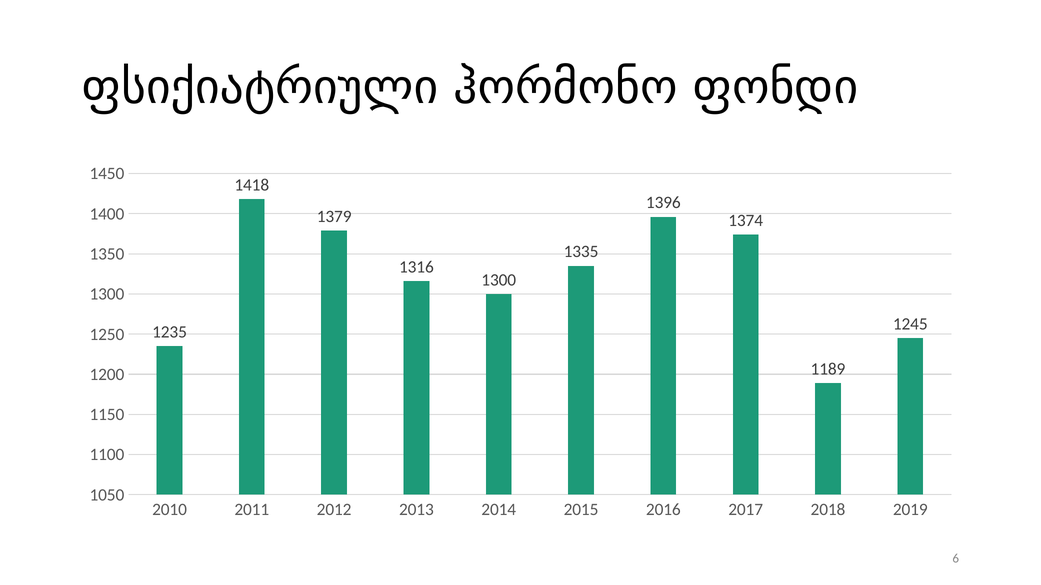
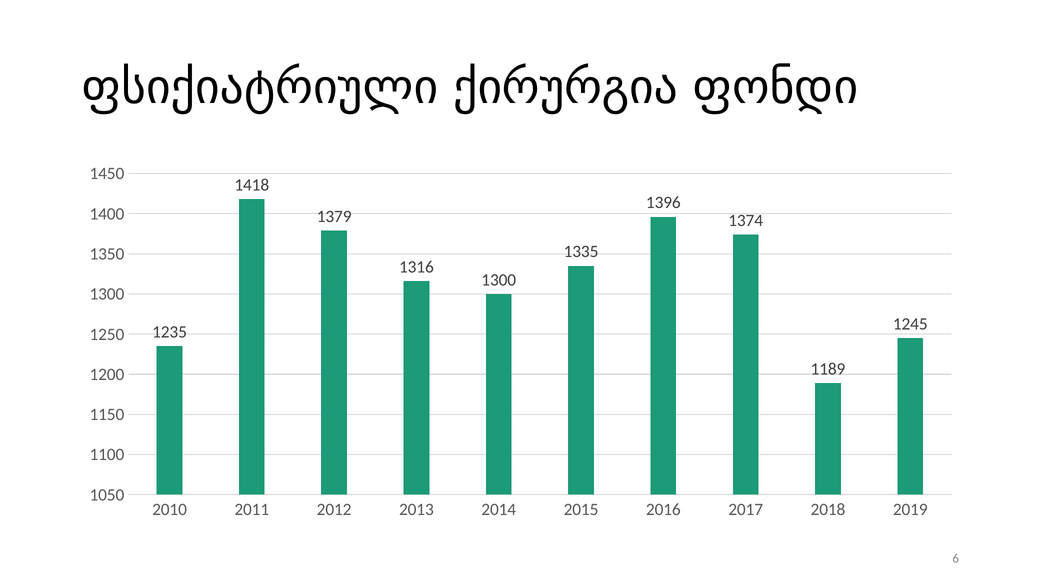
ჰორმონო: ჰორმონო -> ქირურგია
